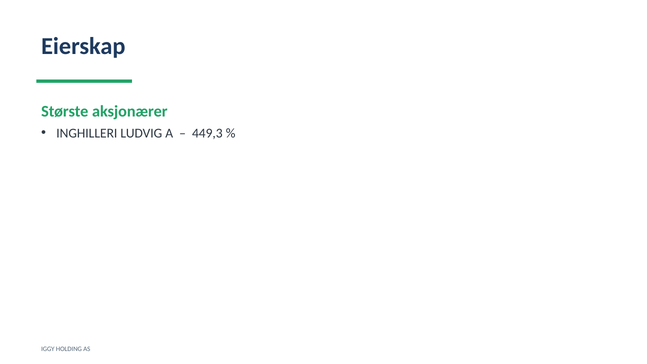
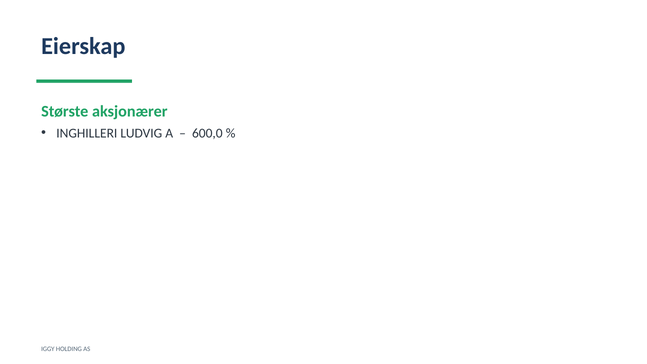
449,3: 449,3 -> 600,0
